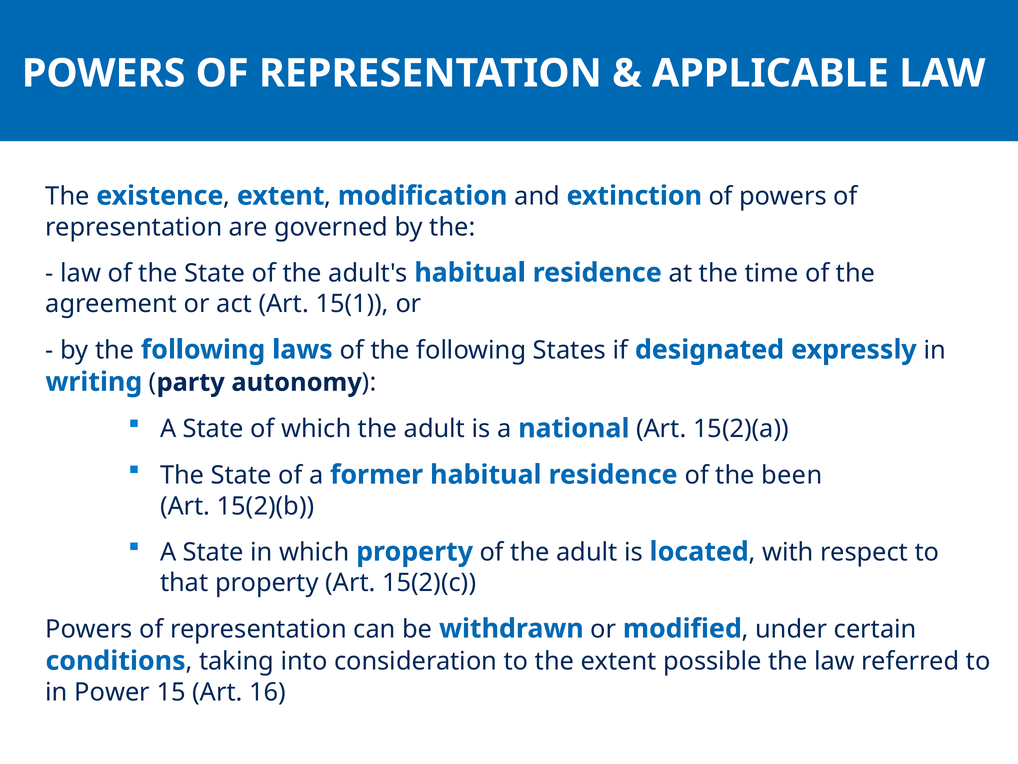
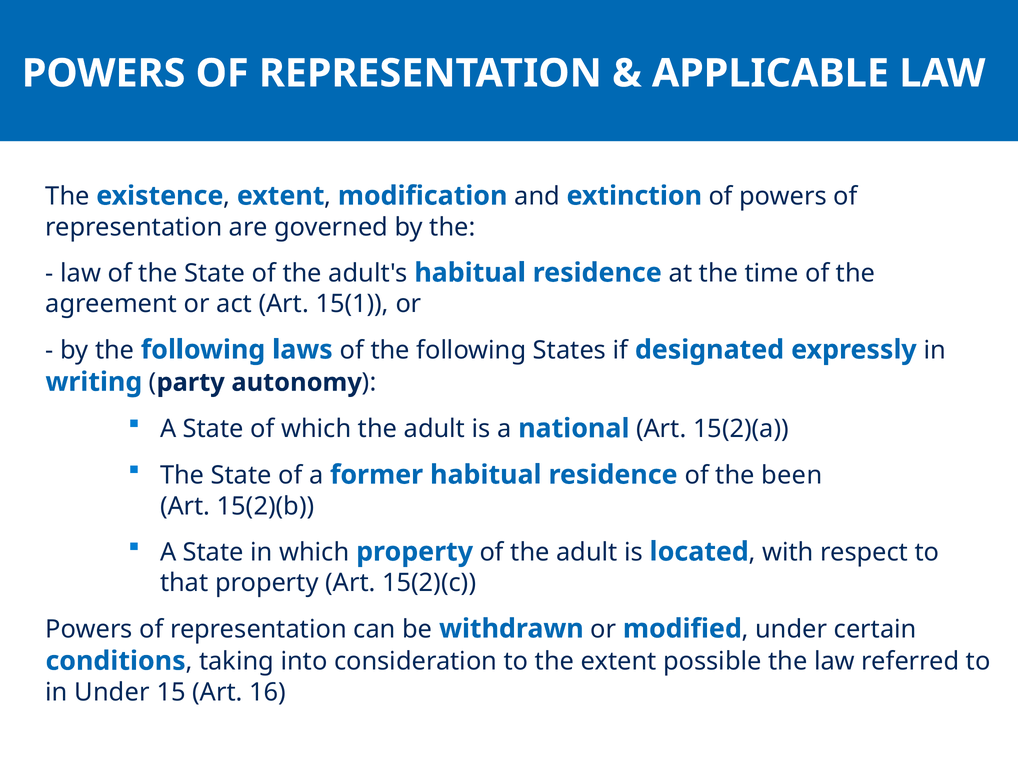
in Power: Power -> Under
